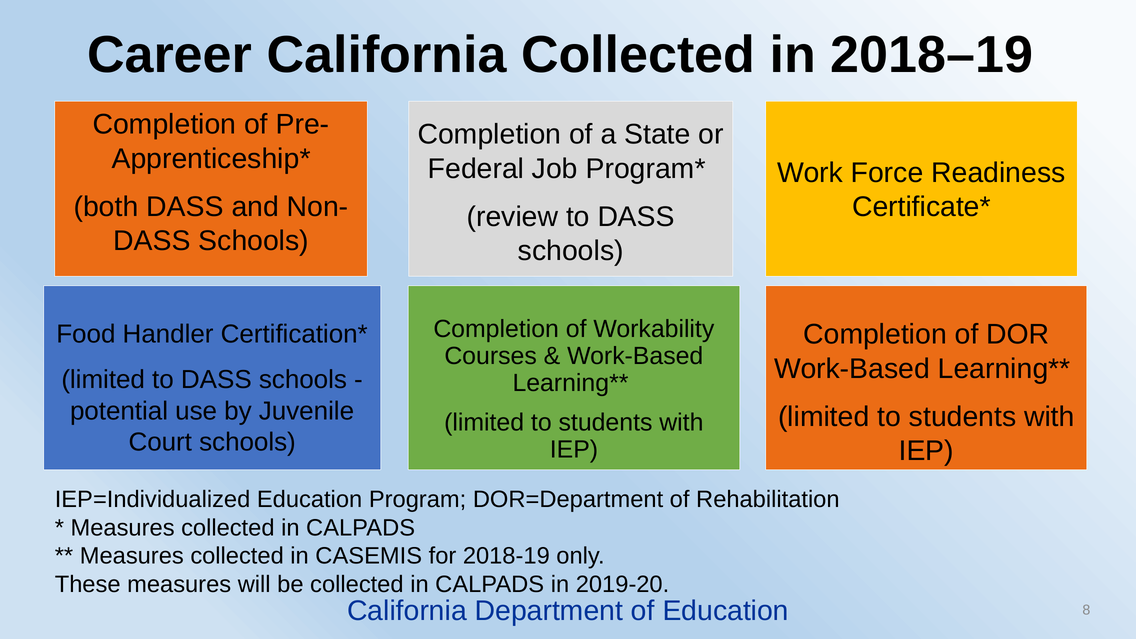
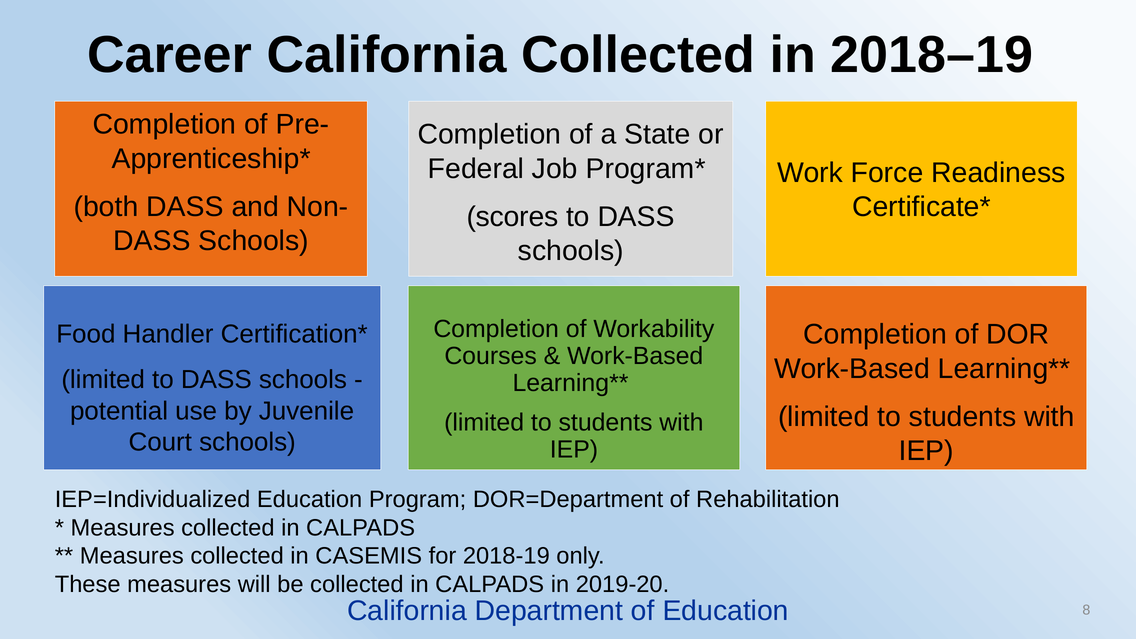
review: review -> scores
